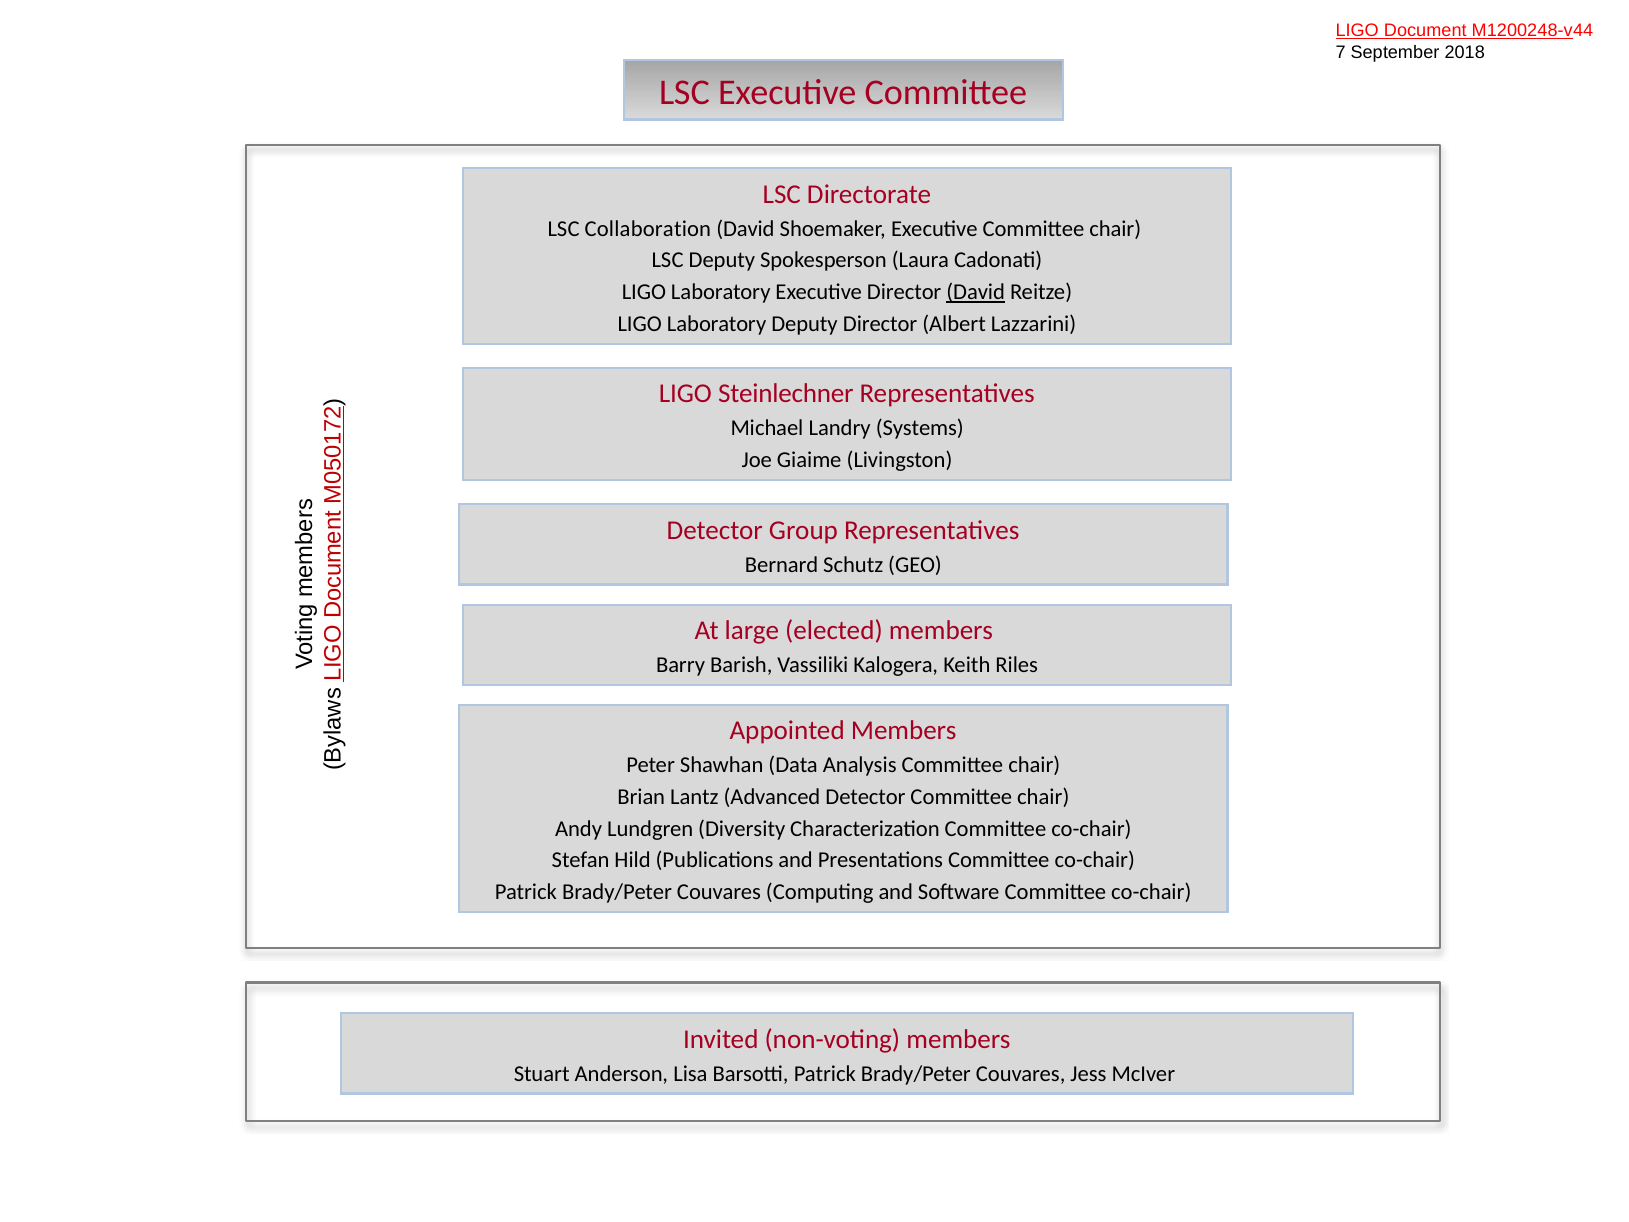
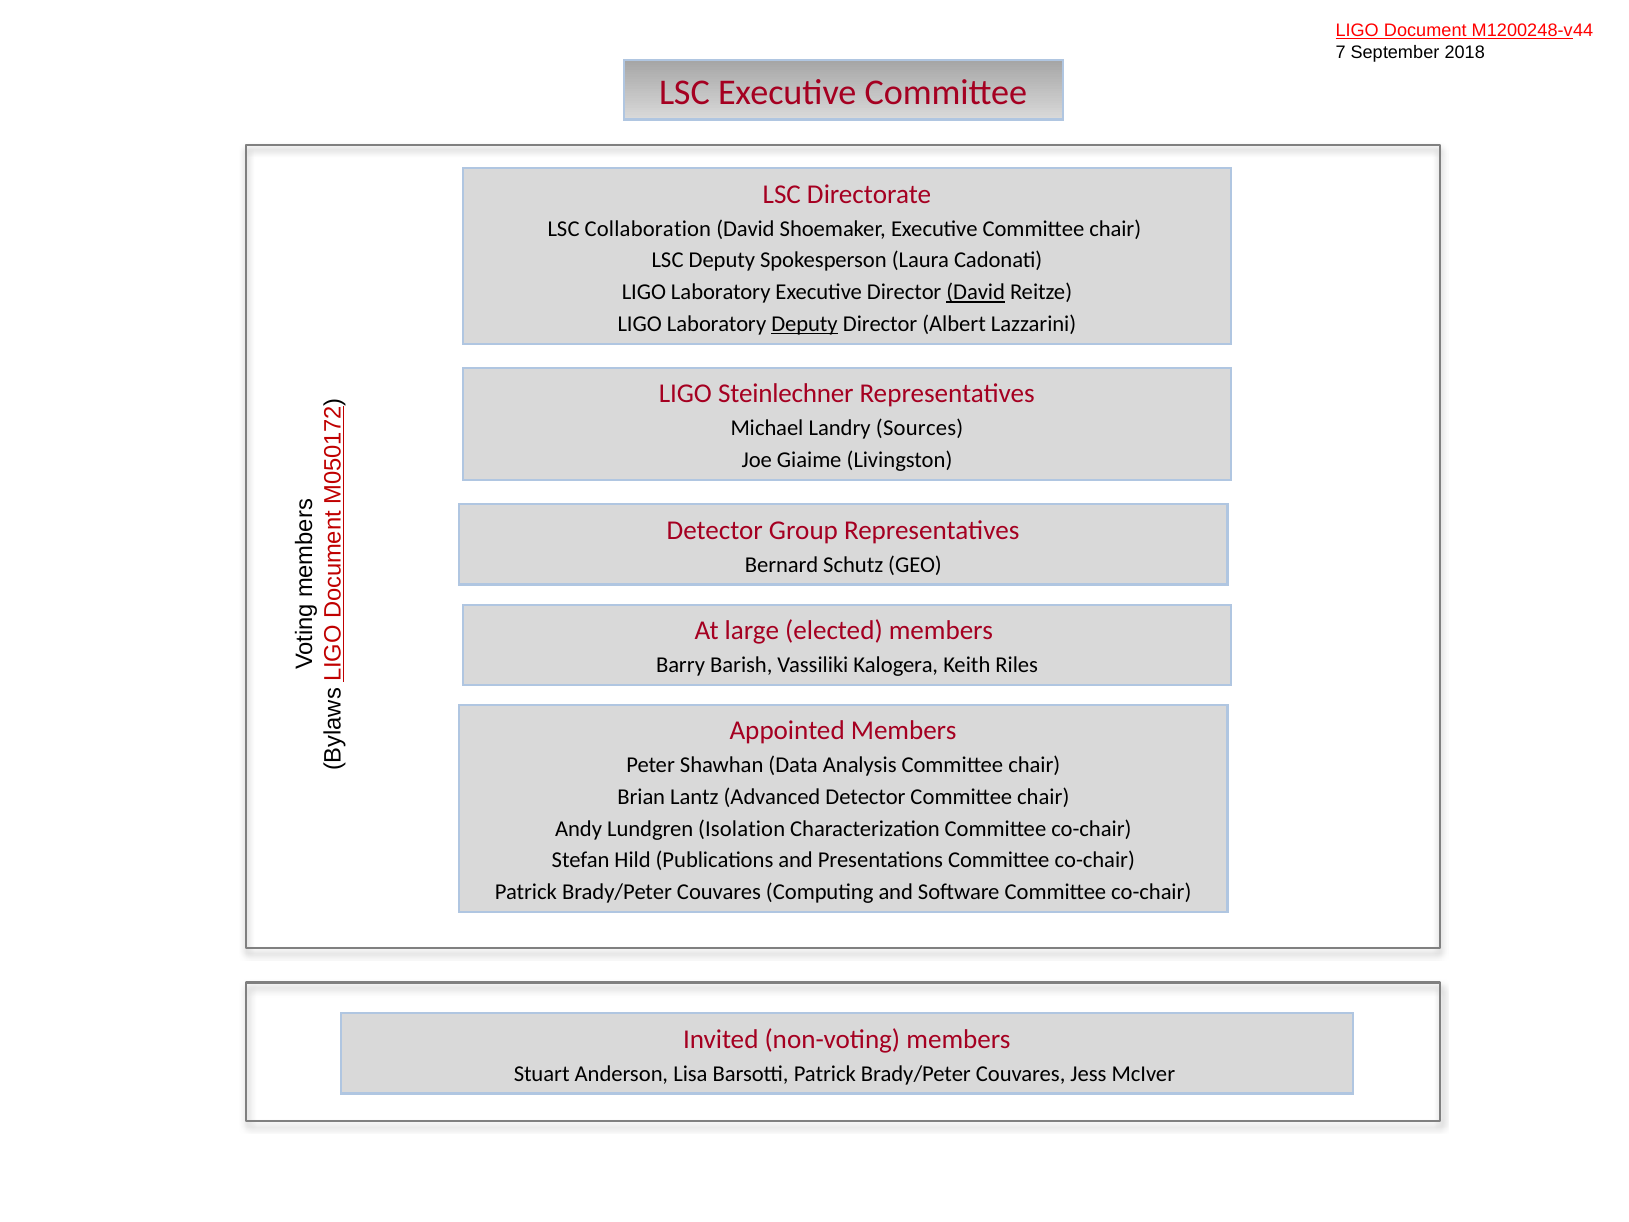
Deputy at (804, 324) underline: none -> present
Systems: Systems -> Sources
Diversity: Diversity -> Isolation
